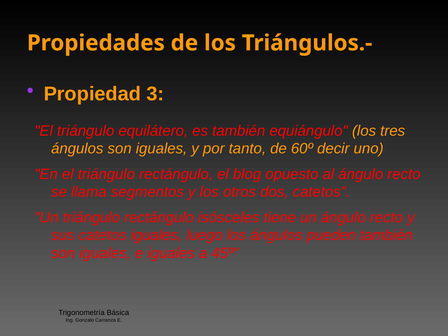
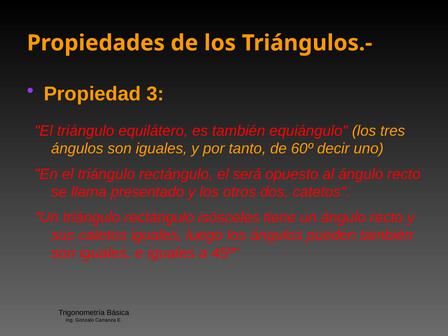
blog: blog -> será
segmentos: segmentos -> presentado
